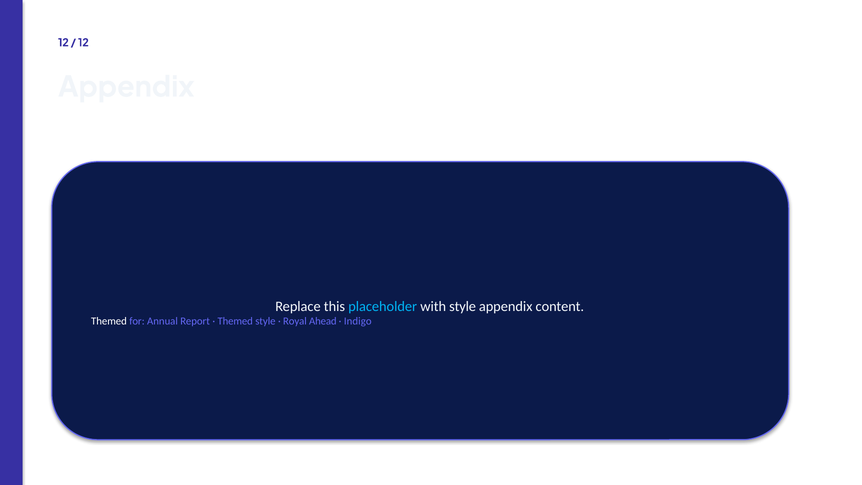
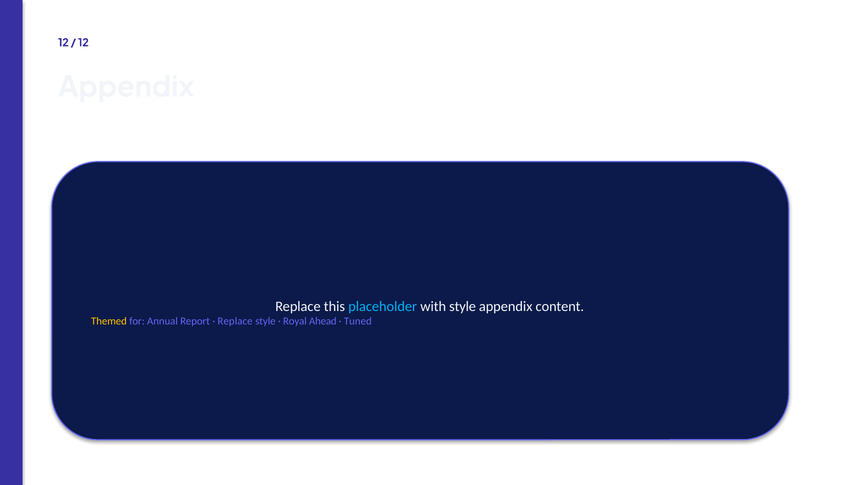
Themed at (109, 321) colour: white -> yellow
Themed at (235, 321): Themed -> Replace
Indigo: Indigo -> Tuned
